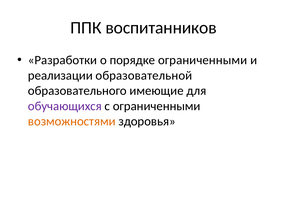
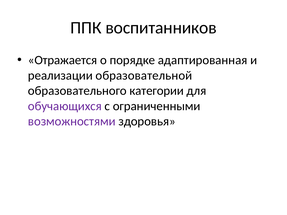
Разработки: Разработки -> Отражается
порядке ограниченными: ограниченными -> адаптированная
имеющие: имеющие -> категории
возможностями colour: orange -> purple
